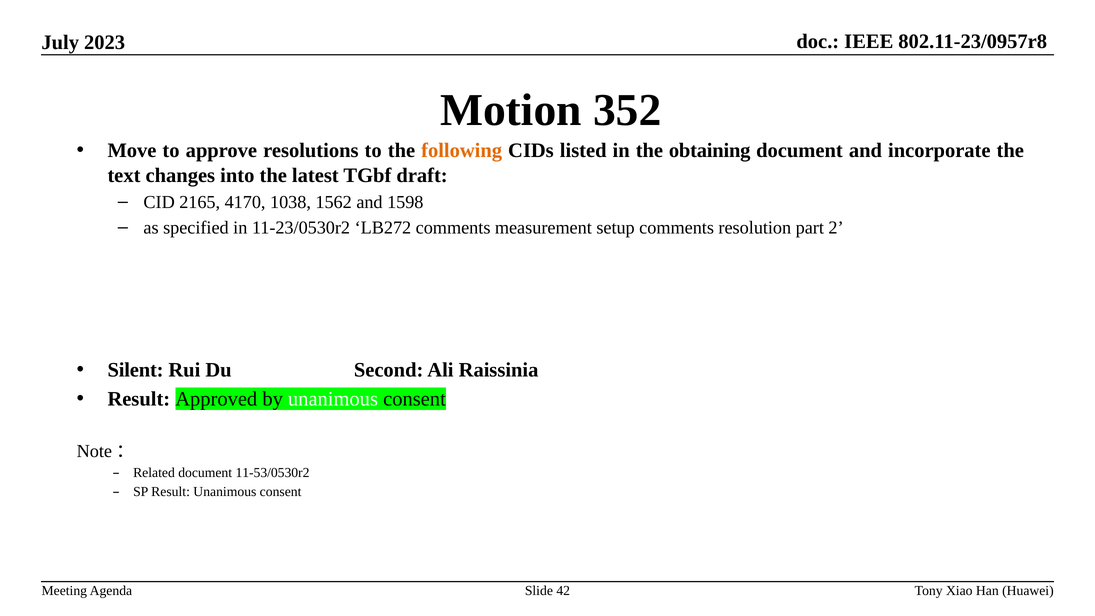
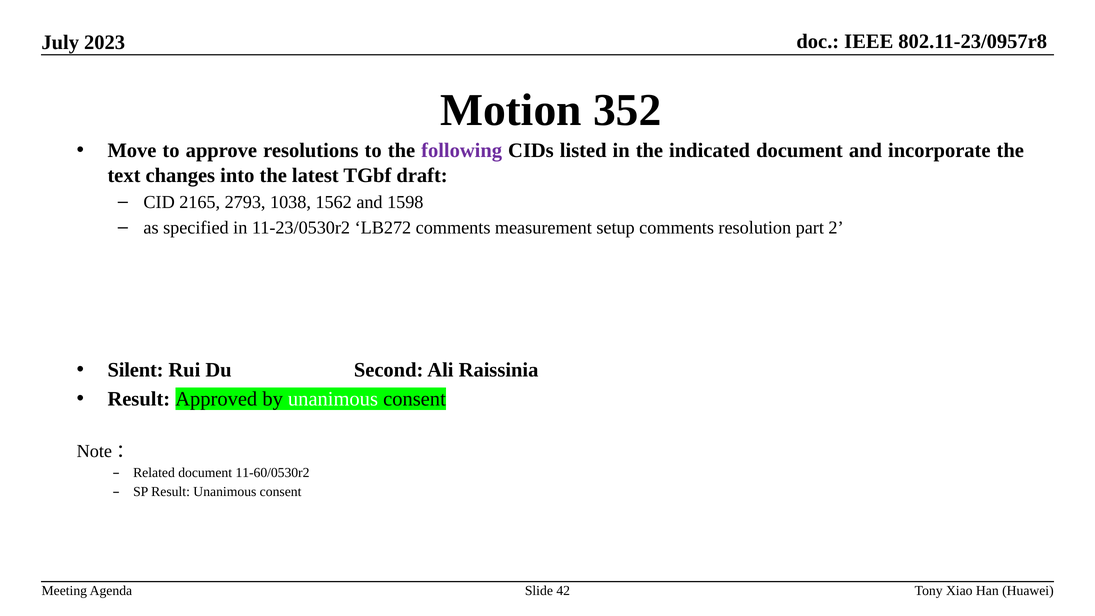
following colour: orange -> purple
obtaining: obtaining -> indicated
4170: 4170 -> 2793
11-53/0530r2: 11-53/0530r2 -> 11-60/0530r2
